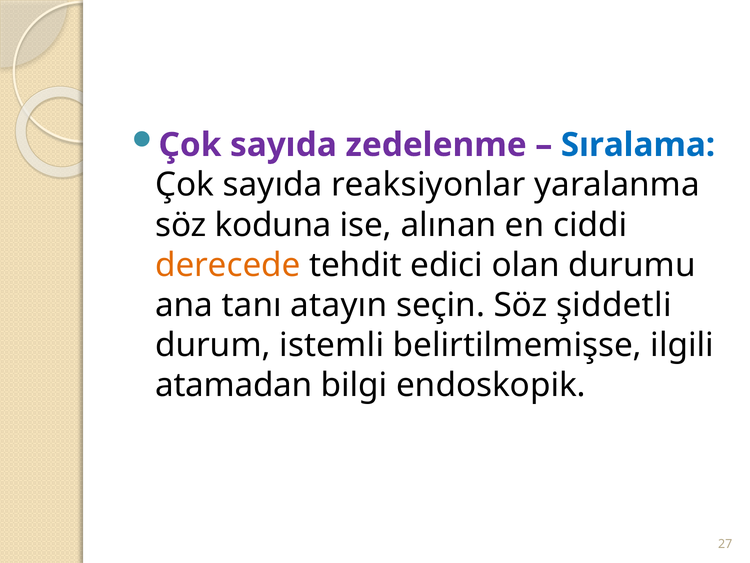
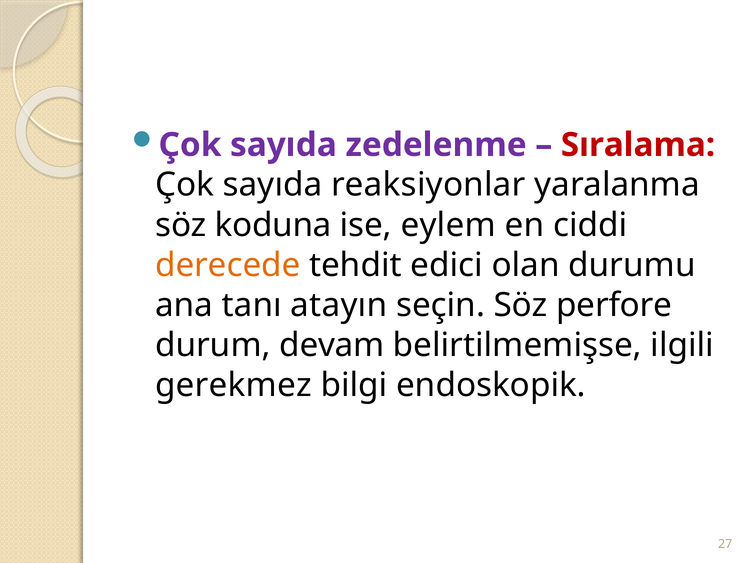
Sıralama colour: blue -> red
alınan: alınan -> eylem
şiddetli: şiddetli -> perfore
istemli: istemli -> devam
atamadan: atamadan -> gerekmez
